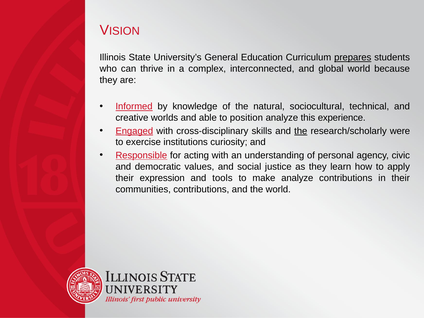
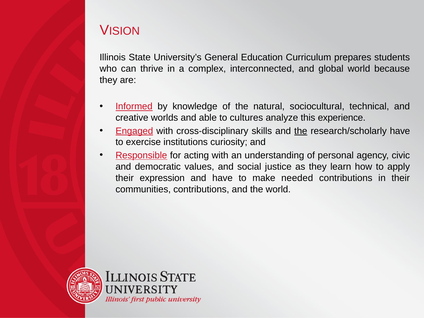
prepares underline: present -> none
position: position -> cultures
research/scholarly were: were -> have
and tools: tools -> have
make analyze: analyze -> needed
